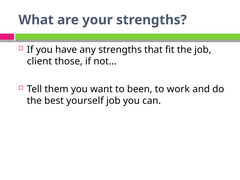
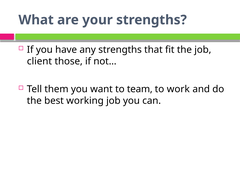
been: been -> team
yourself: yourself -> working
